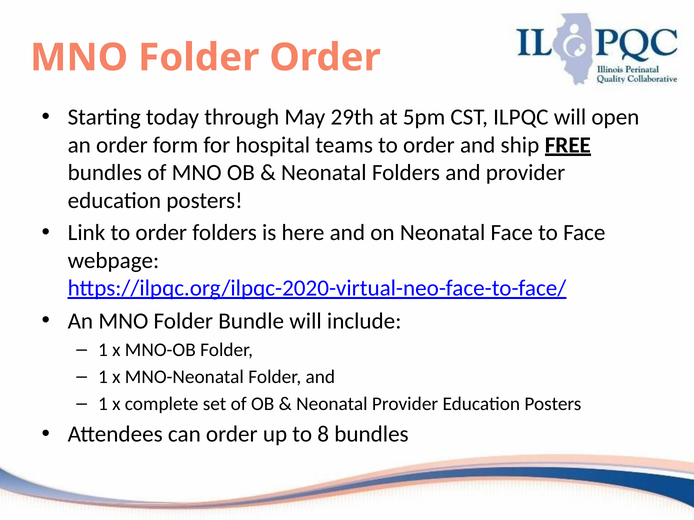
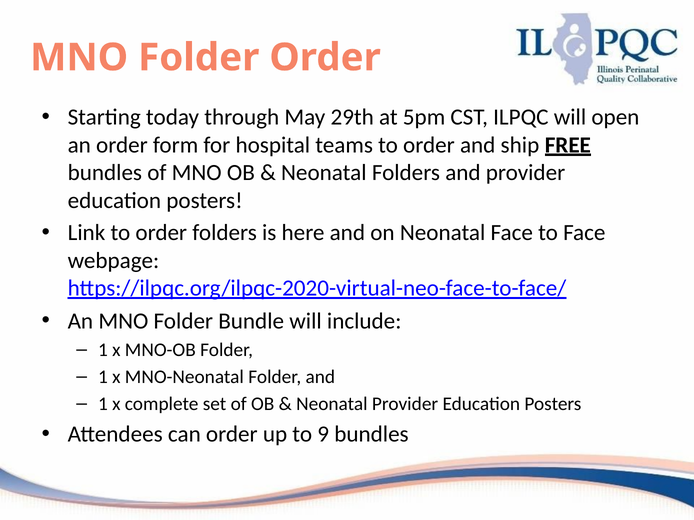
8: 8 -> 9
